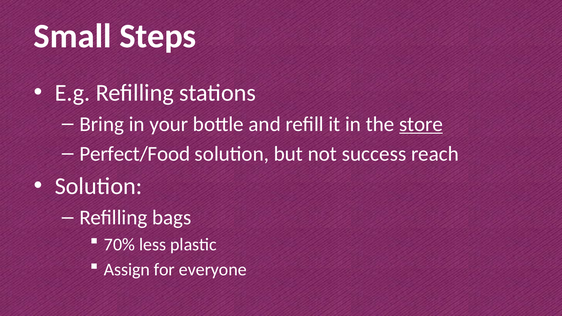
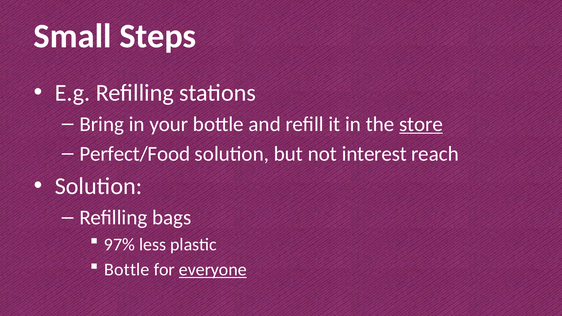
success: success -> interest
70%: 70% -> 97%
Assign at (127, 270): Assign -> Bottle
everyone underline: none -> present
